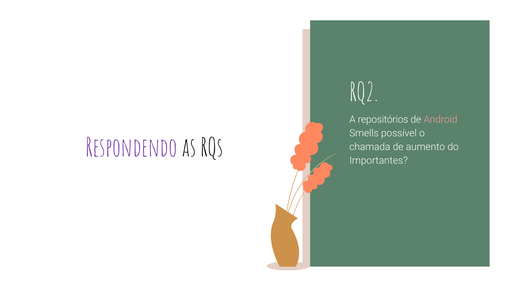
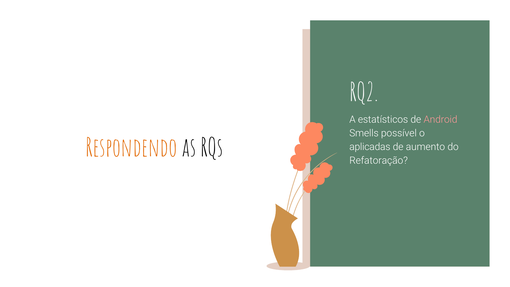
repositórios: repositórios -> estatísticos
Respondendo colour: purple -> orange
chamada: chamada -> aplicadas
Importantes: Importantes -> Refatoração
